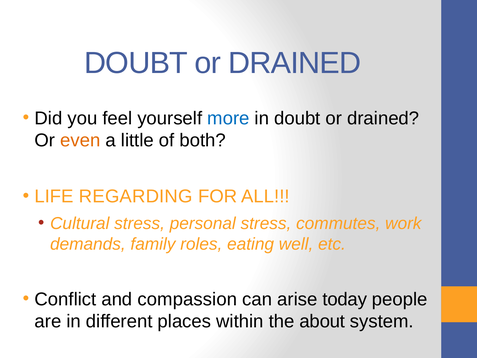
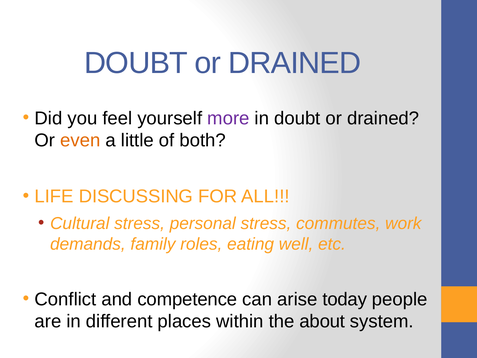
more colour: blue -> purple
REGARDING: REGARDING -> DISCUSSING
compassion: compassion -> competence
